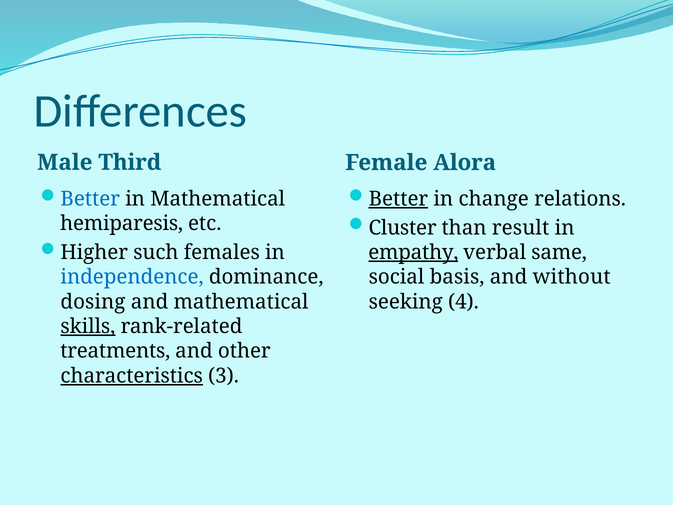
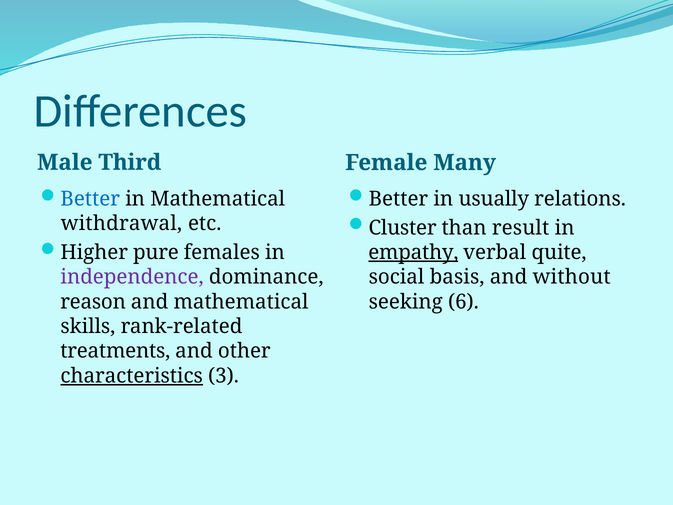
Alora: Alora -> Many
Better at (398, 199) underline: present -> none
change: change -> usually
hemiparesis: hemiparesis -> withdrawal
such: such -> pure
same: same -> quite
independence colour: blue -> purple
dosing: dosing -> reason
4: 4 -> 6
skills underline: present -> none
